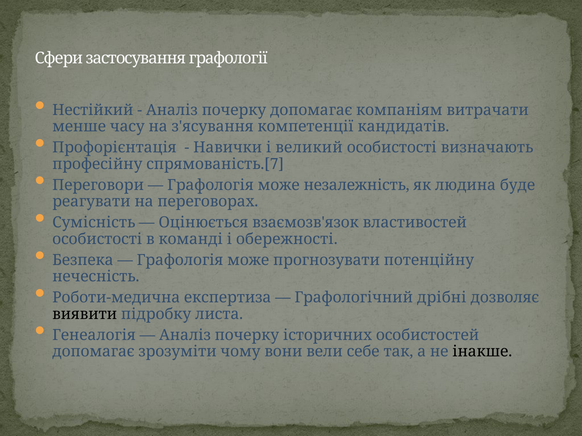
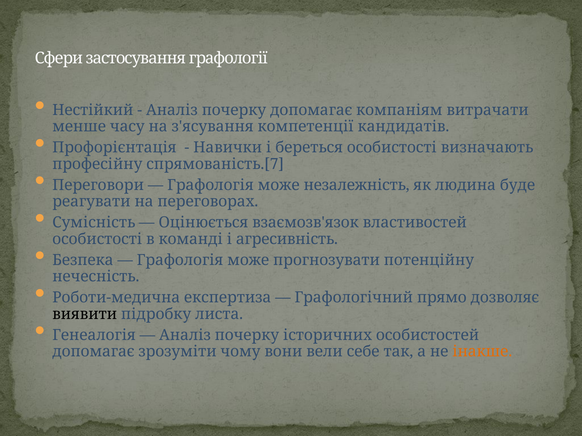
великий: великий -> береться
обережності: обережності -> агресивність
дрібні: дрібні -> прямо
інакше colour: black -> orange
